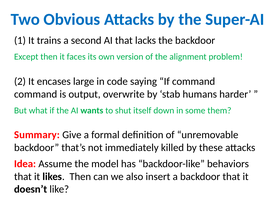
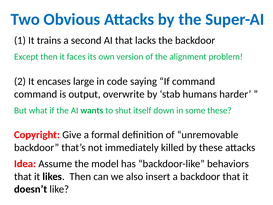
some them: them -> these
Summary: Summary -> Copyright
